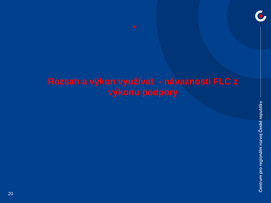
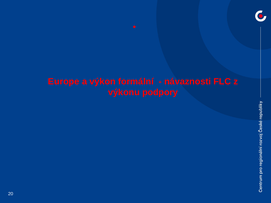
Rozsah: Rozsah -> Europe
využívat: využívat -> formální
